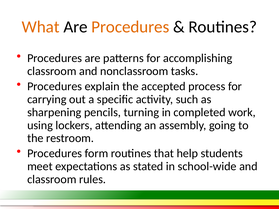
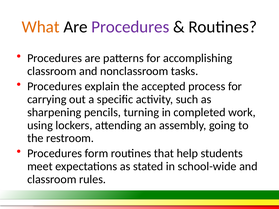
Procedures at (130, 27) colour: orange -> purple
